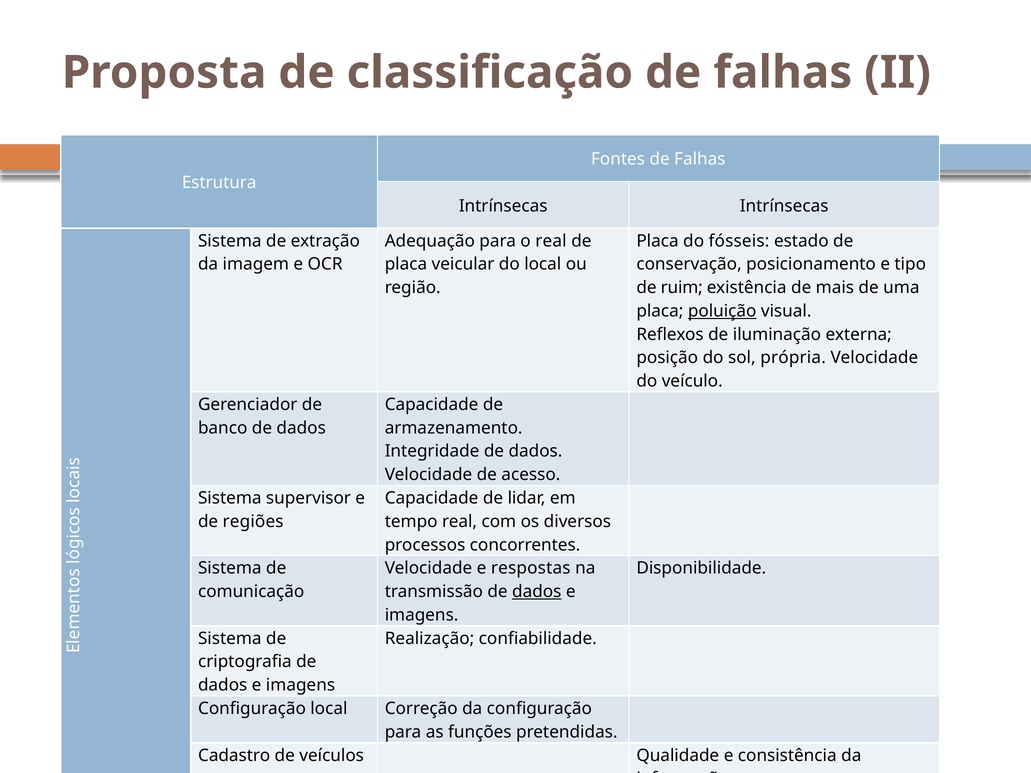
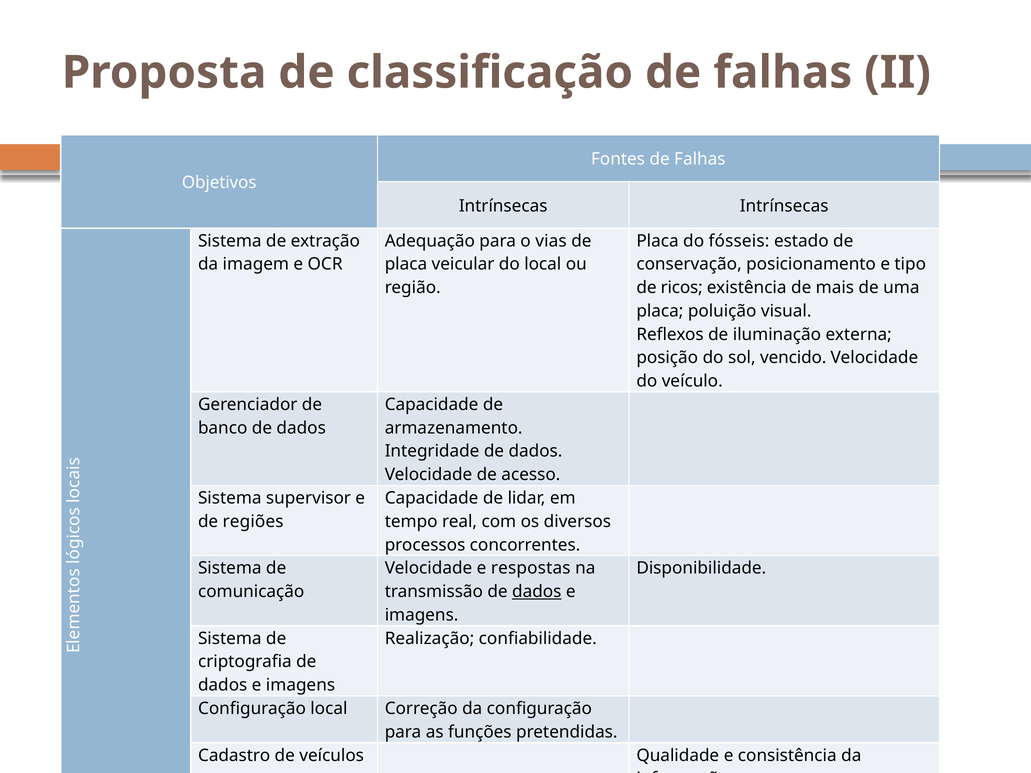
Estrutura: Estrutura -> Objetivos
o real: real -> vias
ruim: ruim -> ricos
poluição underline: present -> none
própria: própria -> vencido
